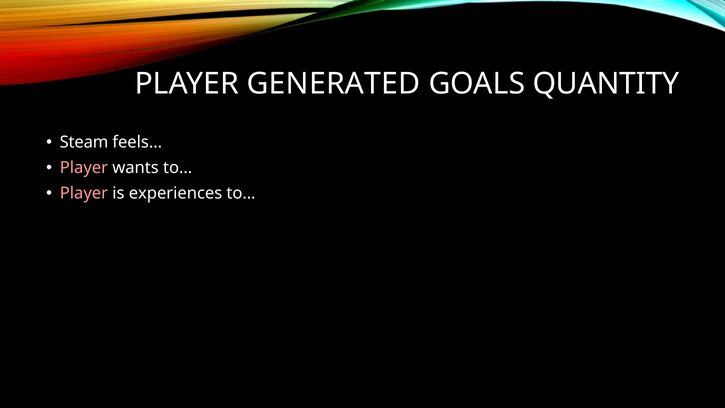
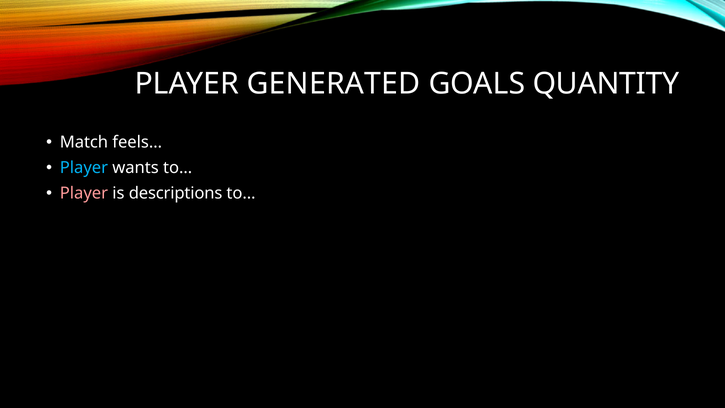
Steam: Steam -> Match
Player at (84, 168) colour: pink -> light blue
experiences: experiences -> descriptions
